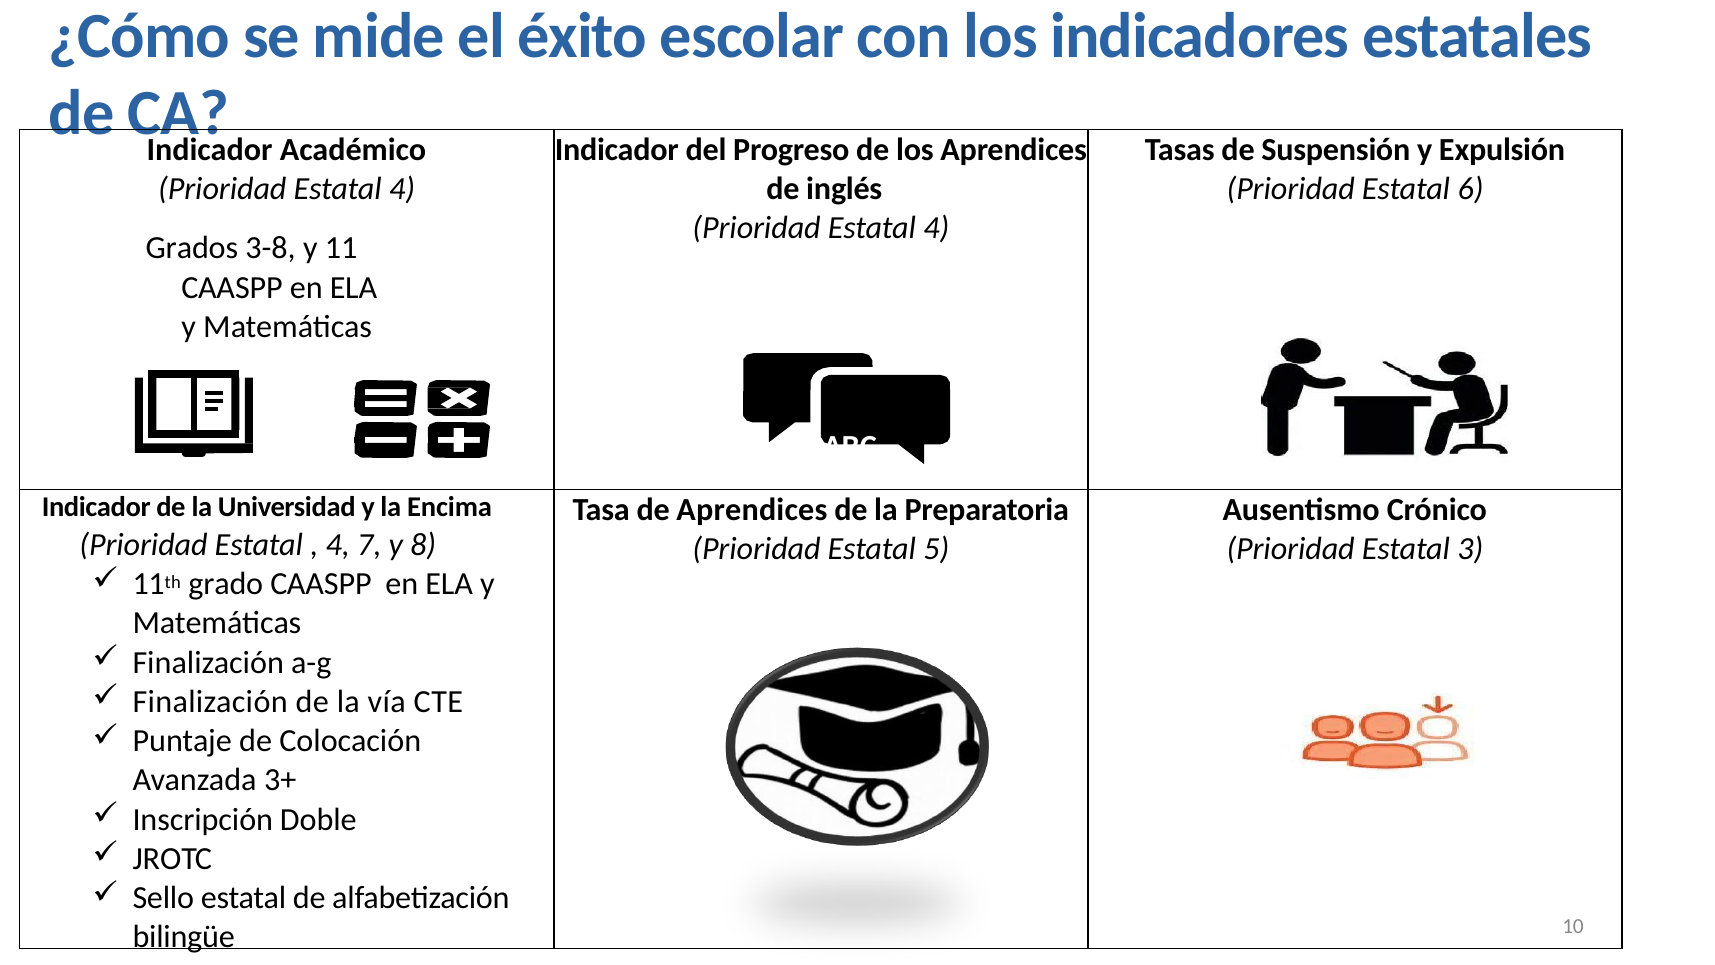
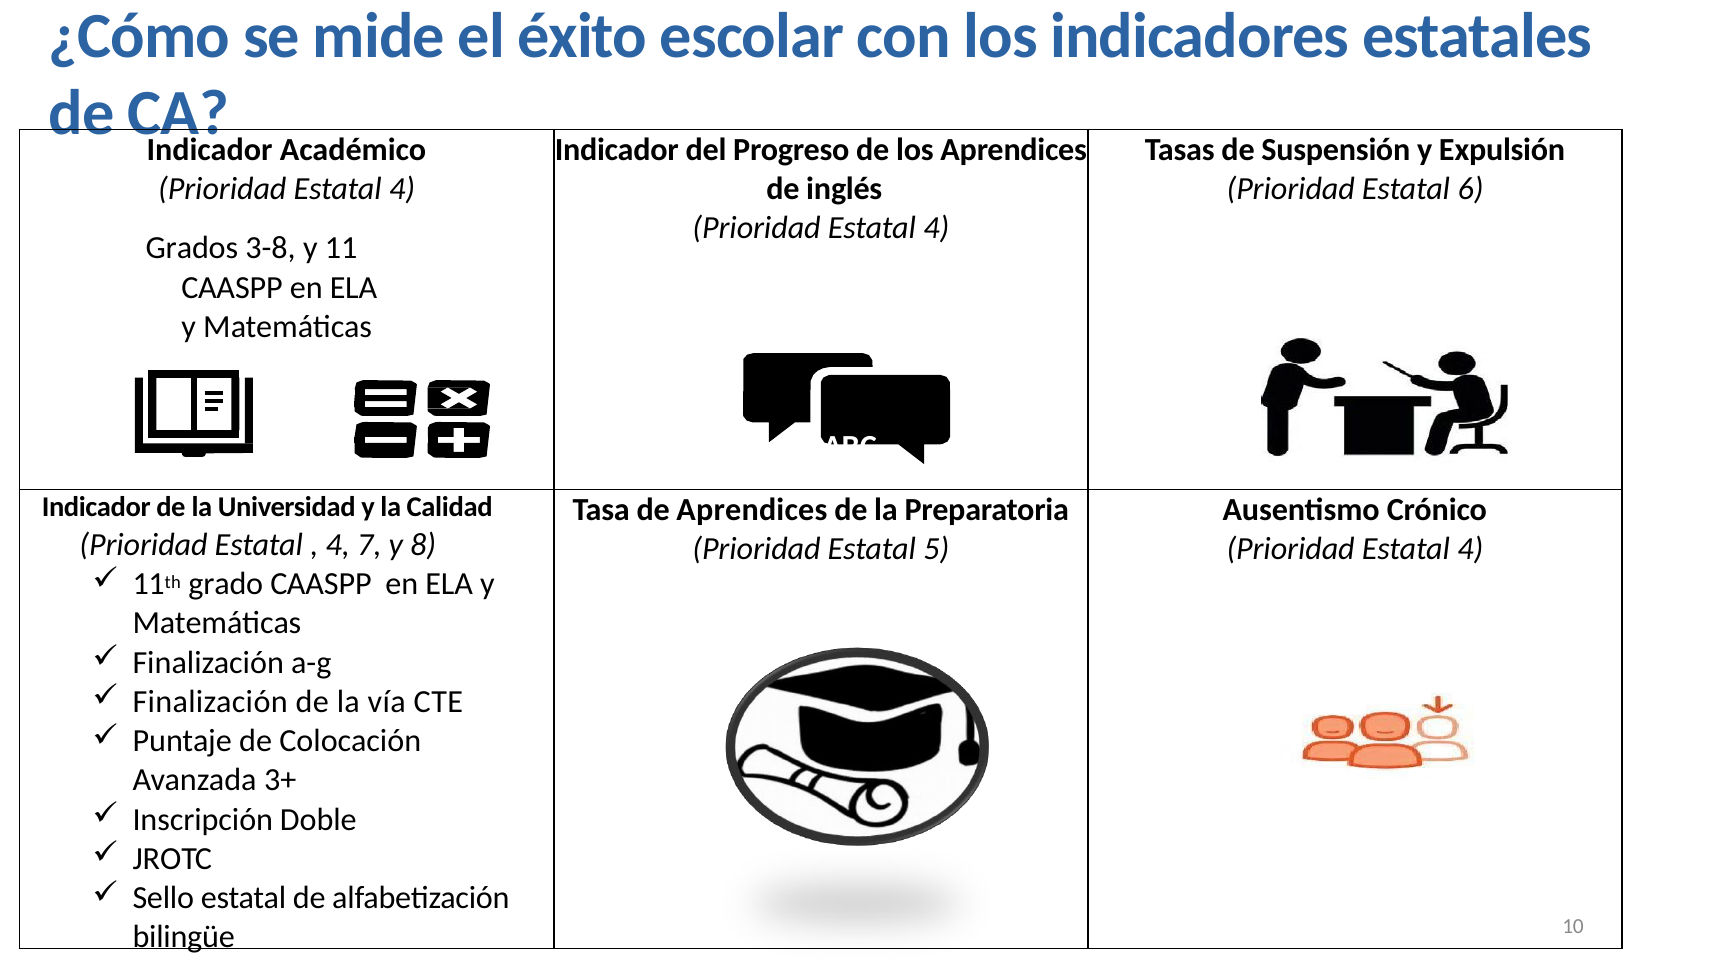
Encima: Encima -> Calidad
3 at (1470, 549): 3 -> 4
